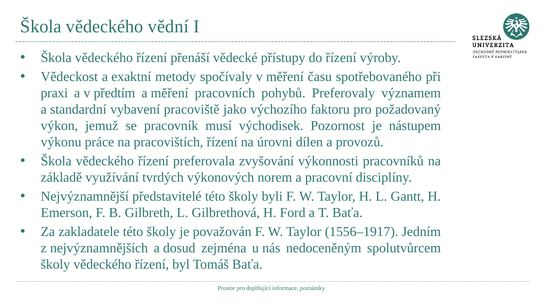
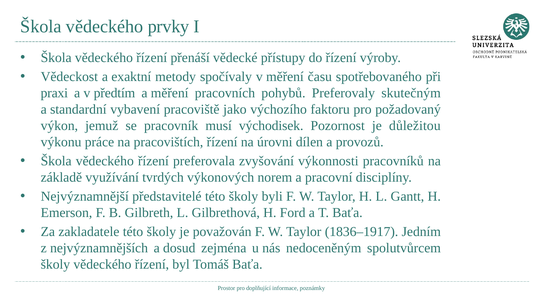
vědní: vědní -> prvky
významem: významem -> skutečným
nástupem: nástupem -> důležitou
1556–1917: 1556–1917 -> 1836–1917
